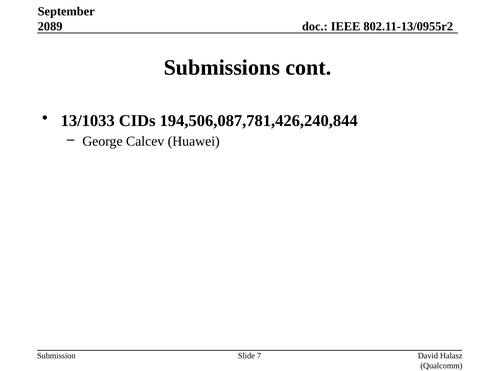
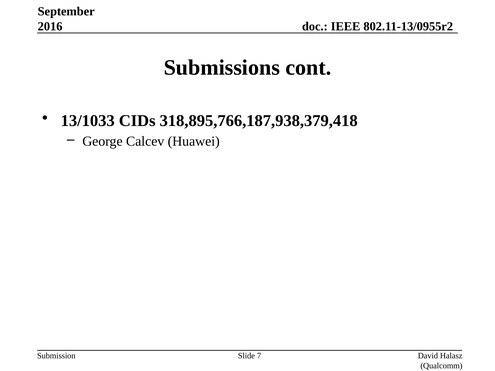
2089: 2089 -> 2016
194,506,087,781,426,240,844: 194,506,087,781,426,240,844 -> 318,895,766,187,938,379,418
